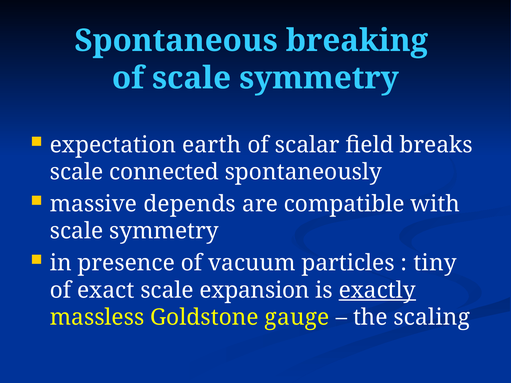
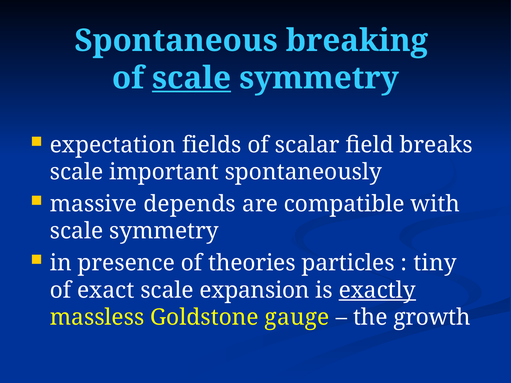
scale at (192, 78) underline: none -> present
earth: earth -> fields
connected: connected -> important
vacuum: vacuum -> theories
scaling: scaling -> growth
